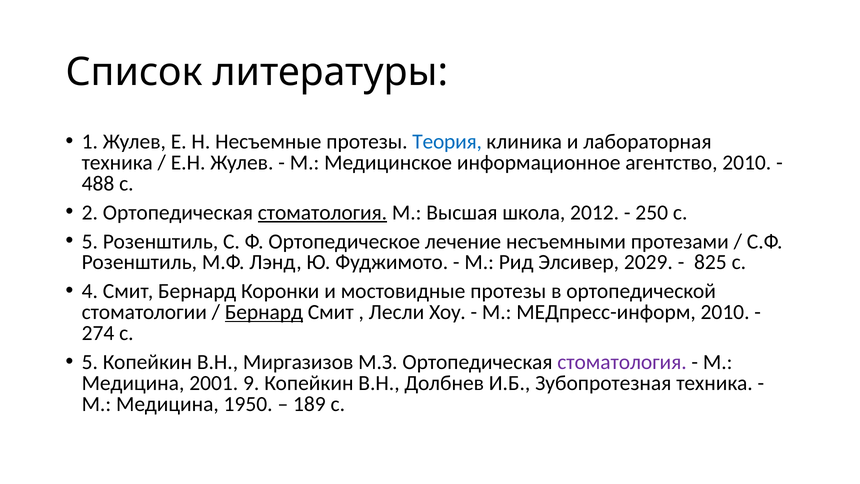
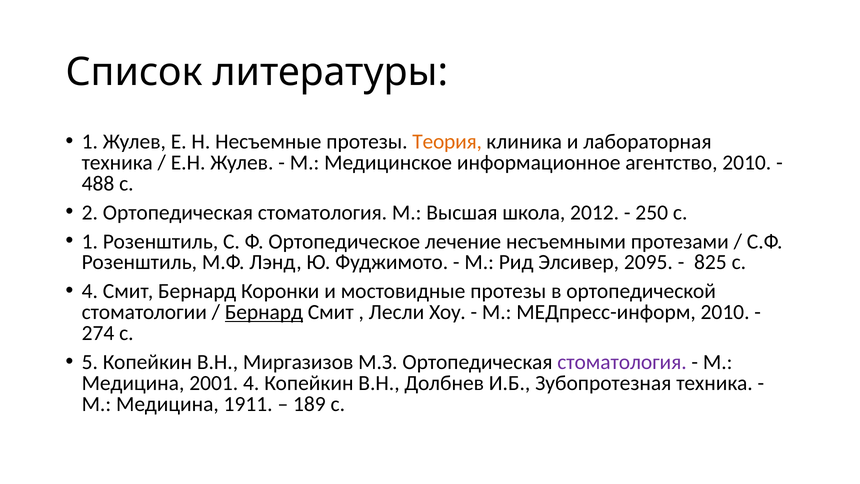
Теория colour: blue -> orange
стоматология at (322, 212) underline: present -> none
5 at (90, 241): 5 -> 1
2029: 2029 -> 2095
2001 9: 9 -> 4
1950: 1950 -> 1911
